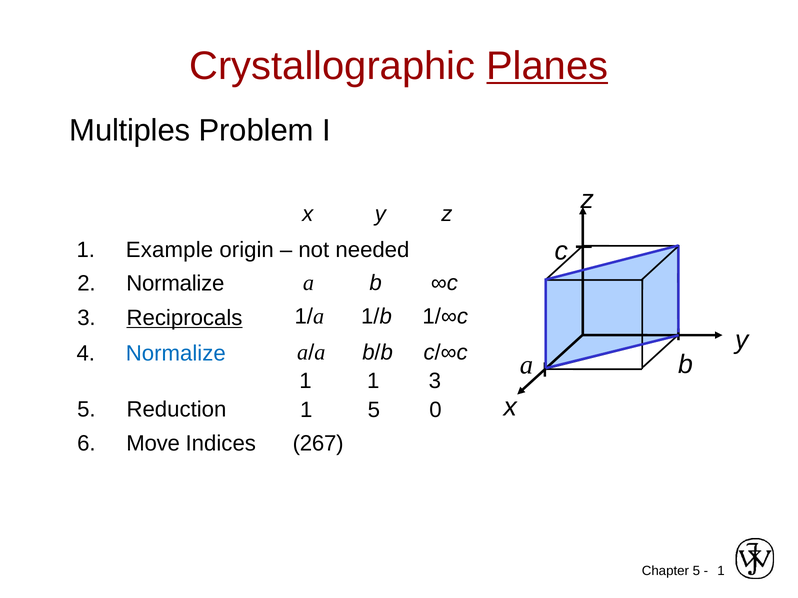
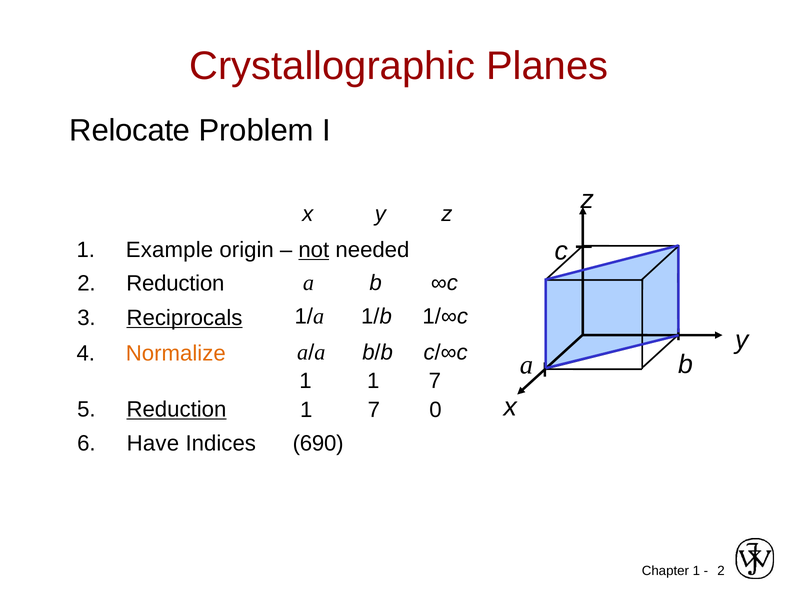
Planes underline: present -> none
Multiples: Multiples -> Relocate
not underline: none -> present
2 Normalize: Normalize -> Reduction
Normalize at (176, 354) colour: blue -> orange
1 1 3: 3 -> 7
Reduction at (176, 410) underline: none -> present
5 at (374, 410): 5 -> 7
Move: Move -> Have
267: 267 -> 690
5 at (696, 571): 5 -> 1
1 at (721, 571): 1 -> 2
